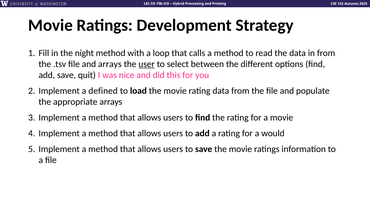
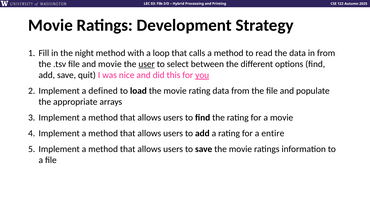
and arrays: arrays -> movie
you underline: none -> present
would: would -> entire
